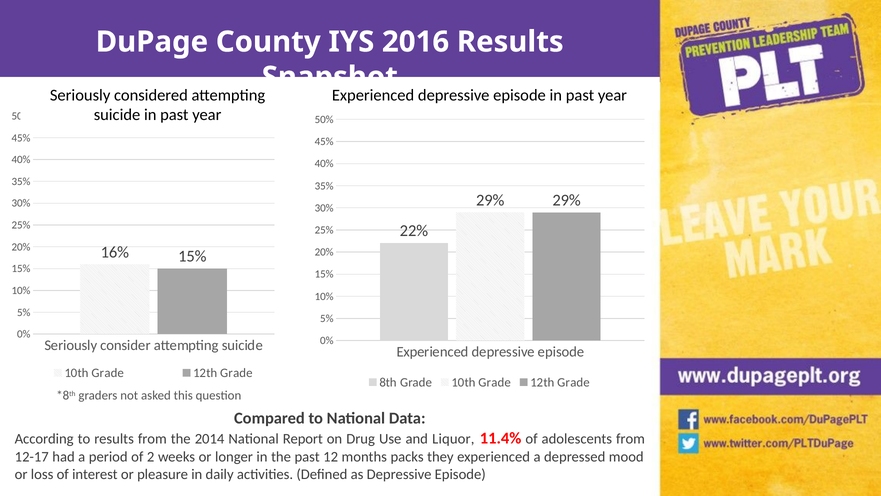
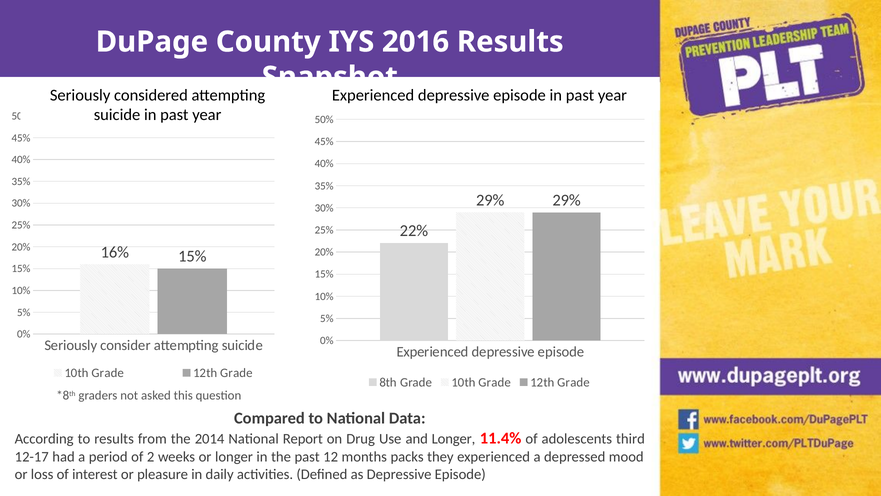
and Liquor: Liquor -> Longer
adolescents from: from -> third
